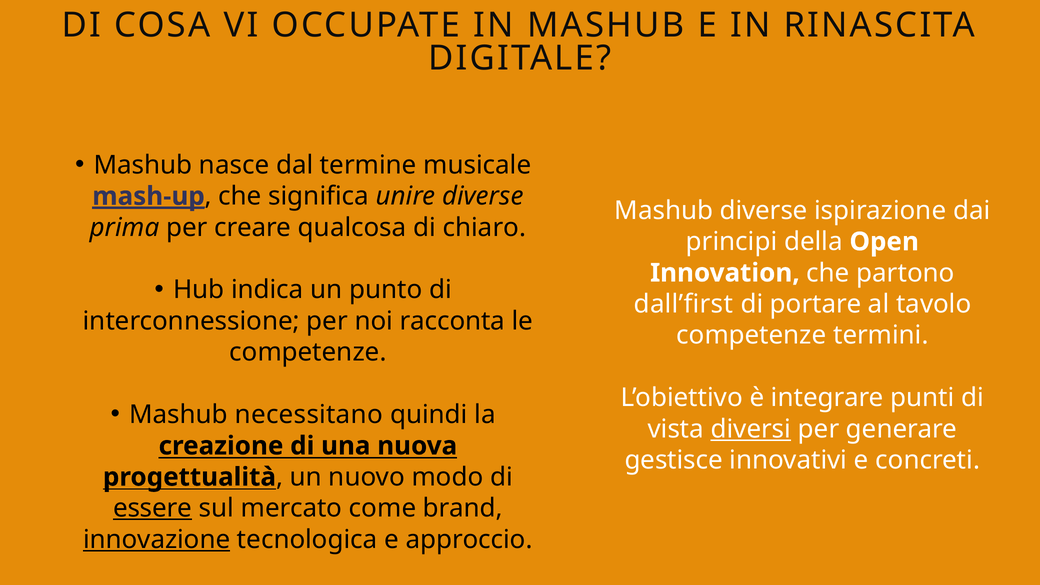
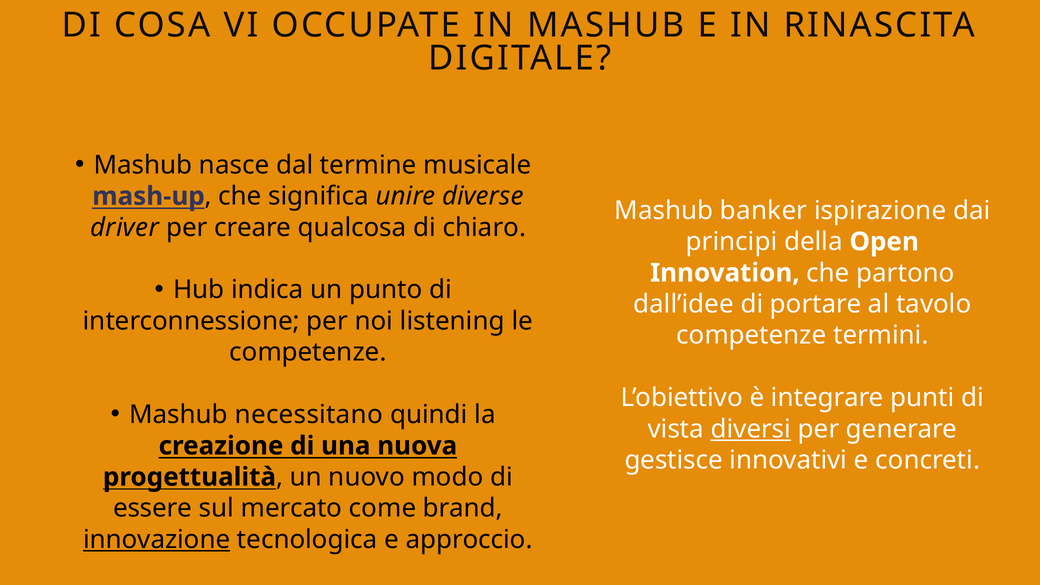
mash-up underline: present -> none
Mashub diverse: diverse -> banker
prima: prima -> driver
dall’first: dall’first -> dall’idee
racconta: racconta -> listening
essere underline: present -> none
